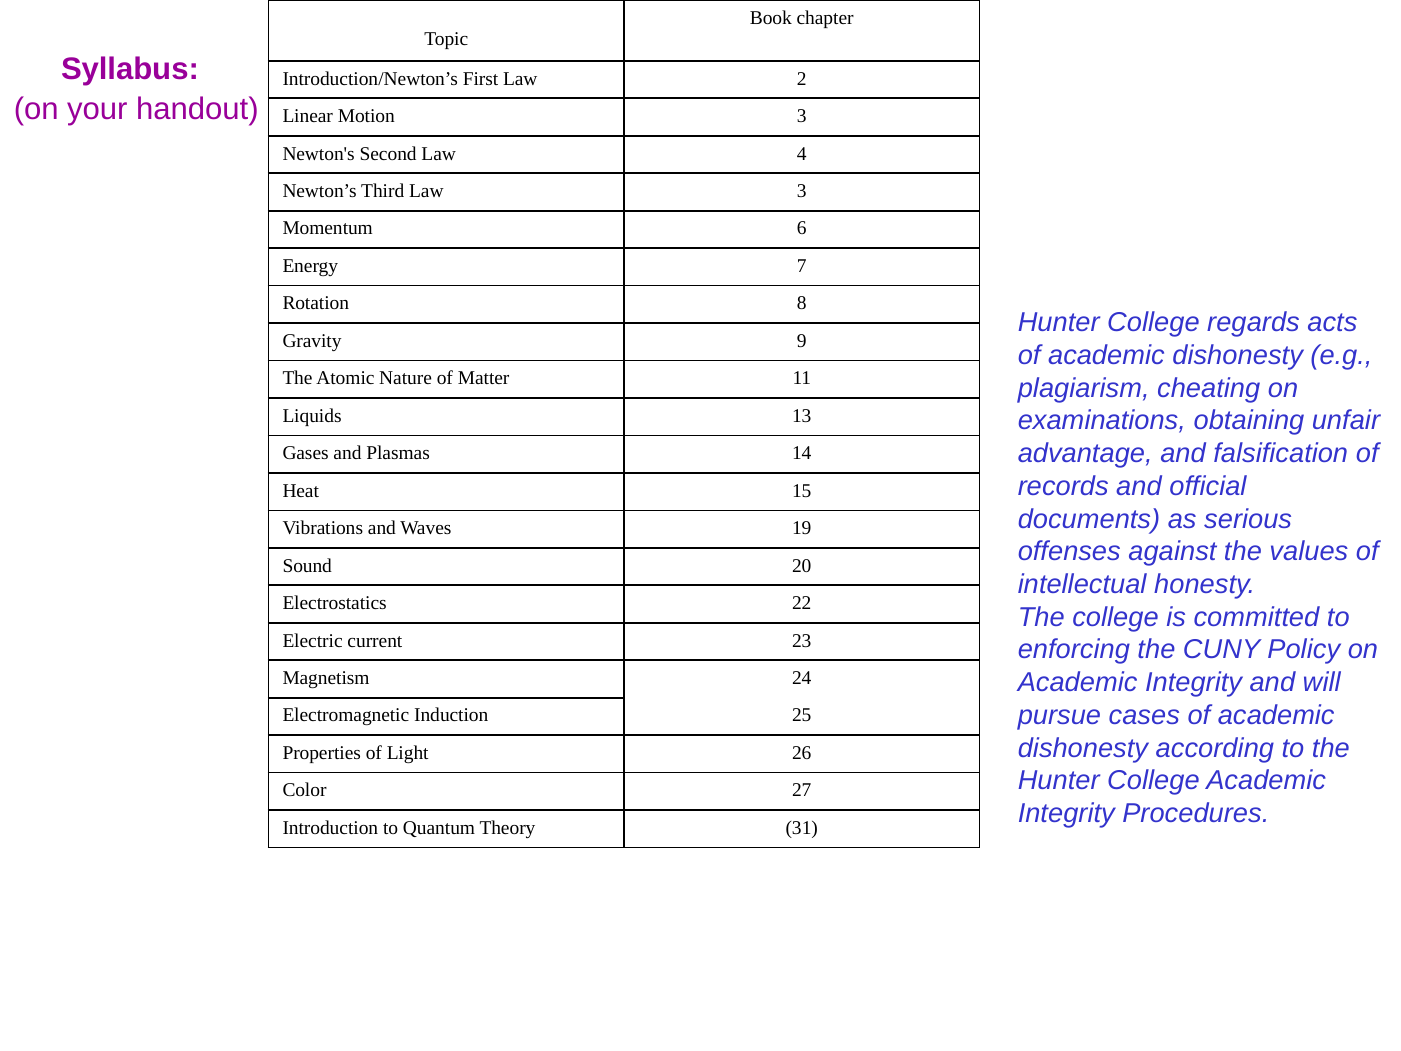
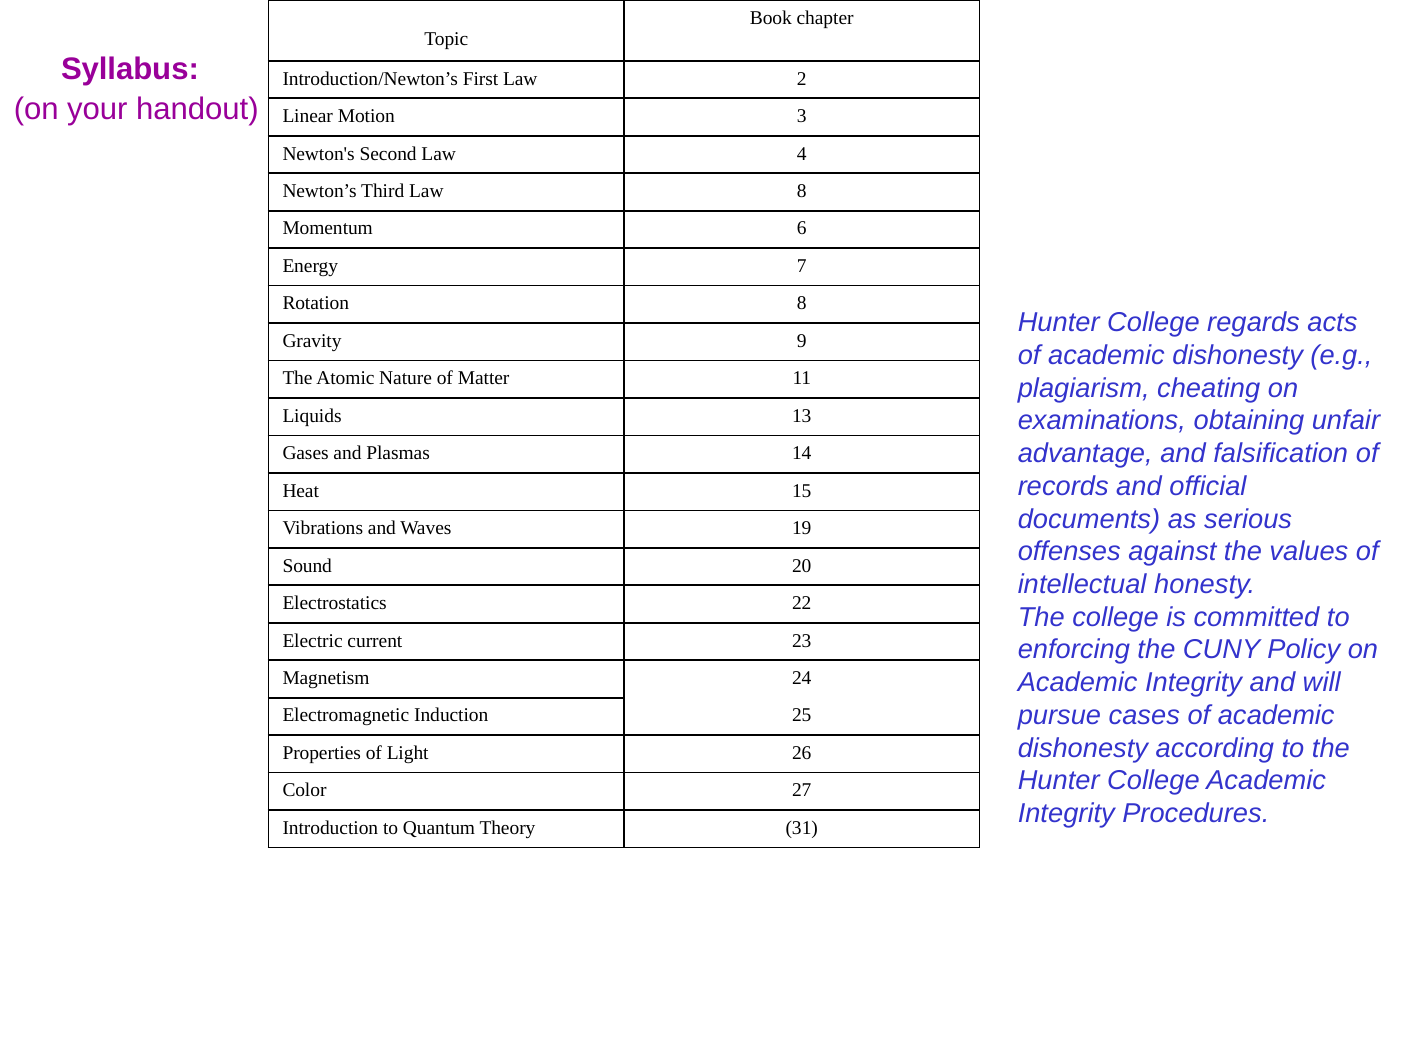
Law 3: 3 -> 8
